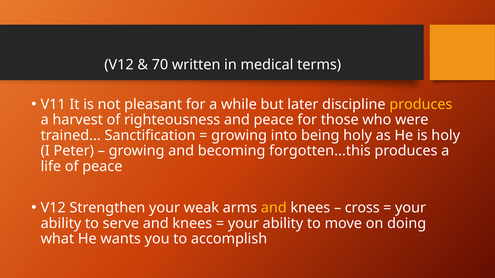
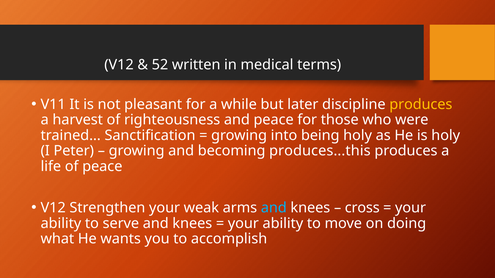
70: 70 -> 52
forgotten...this: forgotten...this -> produces...this
and at (274, 208) colour: yellow -> light blue
